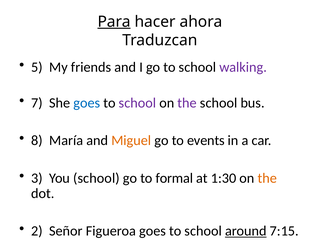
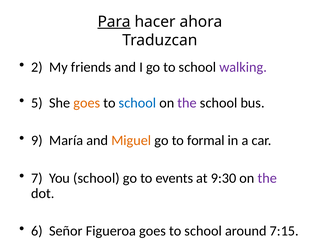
5: 5 -> 2
7: 7 -> 5
goes at (87, 103) colour: blue -> orange
school at (137, 103) colour: purple -> blue
8: 8 -> 9
events: events -> formal
3: 3 -> 7
formal: formal -> events
1:30: 1:30 -> 9:30
the at (267, 178) colour: orange -> purple
2: 2 -> 6
around underline: present -> none
